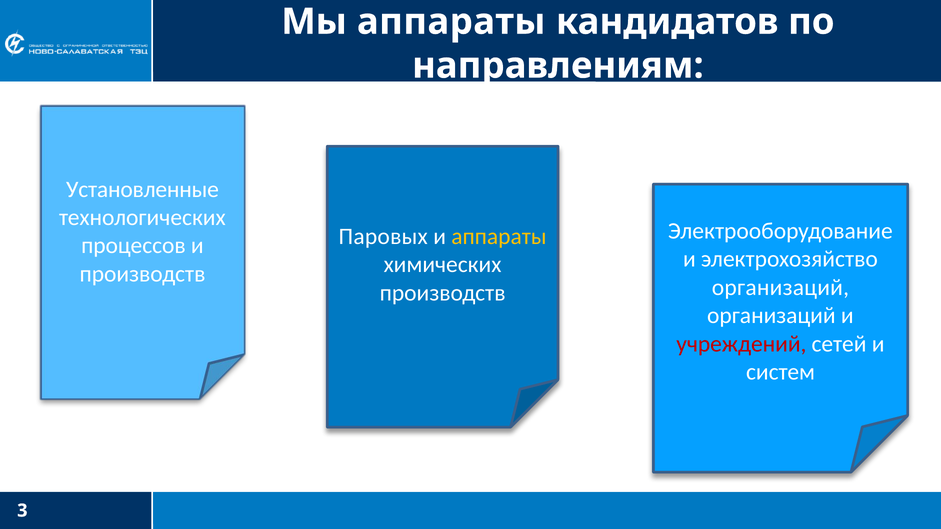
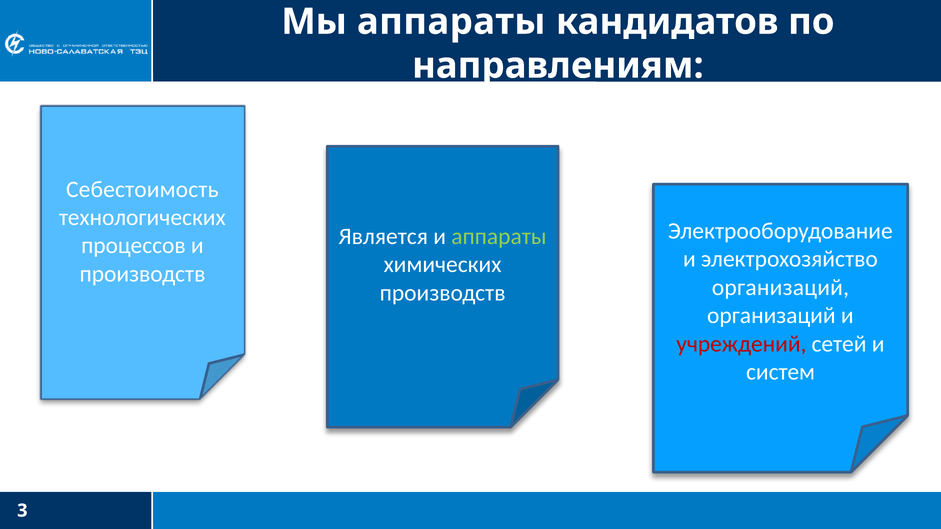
Установленные: Установленные -> Себестоимость
Паровых: Паровых -> Является
аппараты at (499, 237) colour: yellow -> light green
